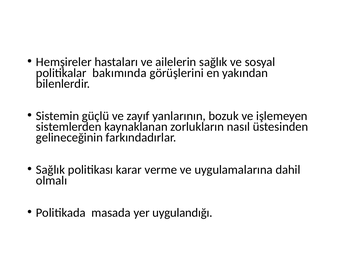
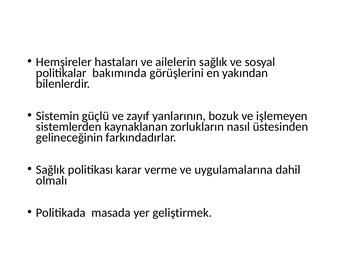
uygulandığı: uygulandığı -> geliştirmek
